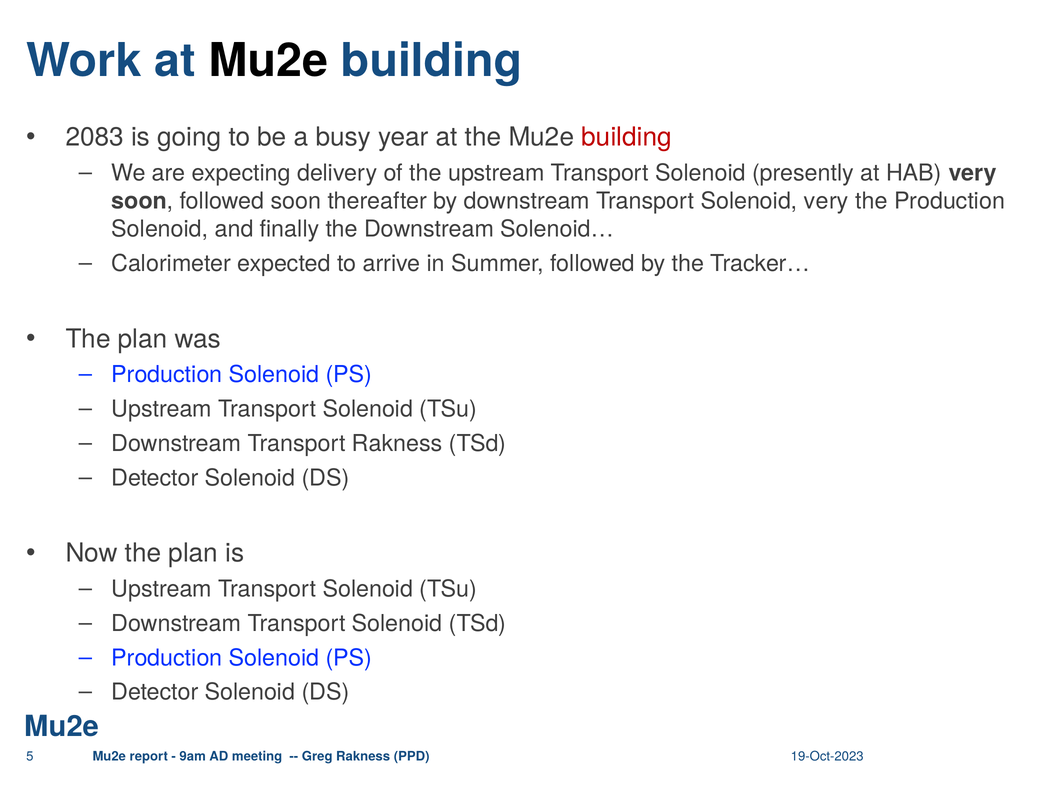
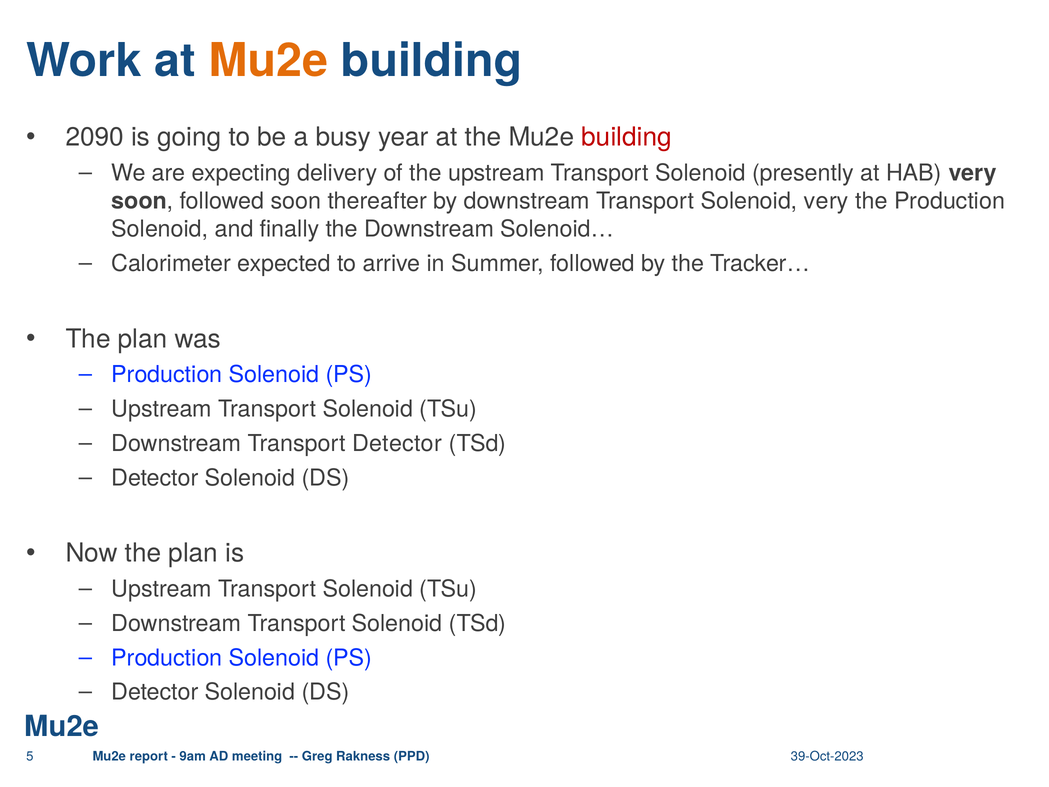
Mu2e at (268, 61) colour: black -> orange
2083: 2083 -> 2090
Transport Rakness: Rakness -> Detector
19-Oct-2023: 19-Oct-2023 -> 39-Oct-2023
